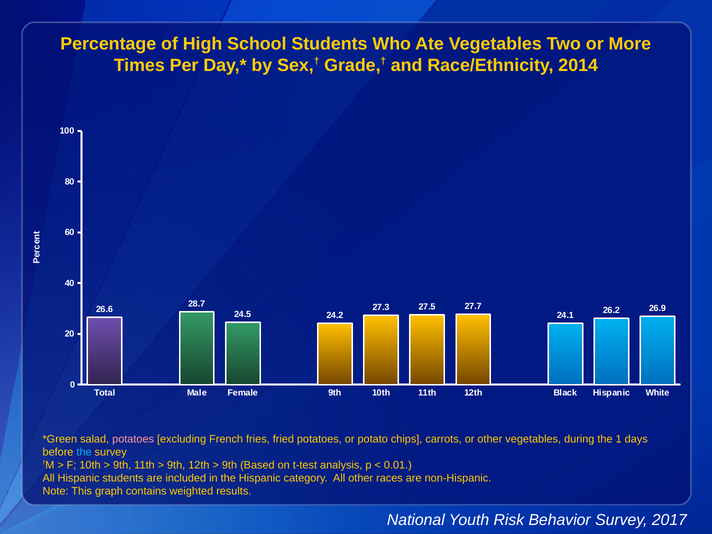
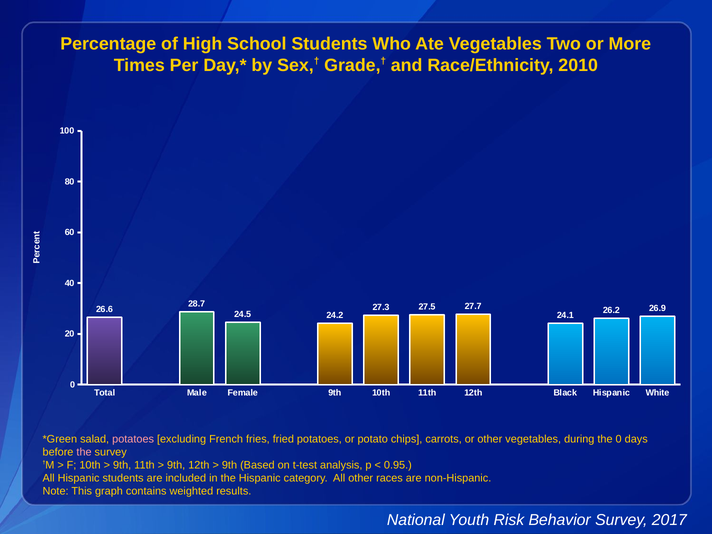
2014: 2014 -> 2010
the 1: 1 -> 0
the at (84, 452) colour: light blue -> pink
0.01: 0.01 -> 0.95
